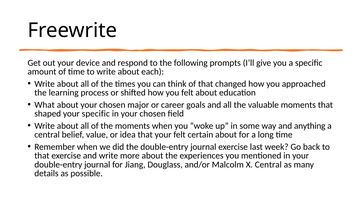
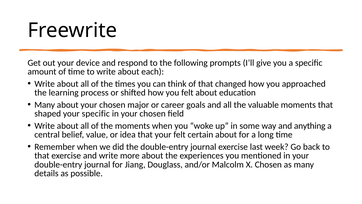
What at (45, 105): What -> Many
X Central: Central -> Chosen
